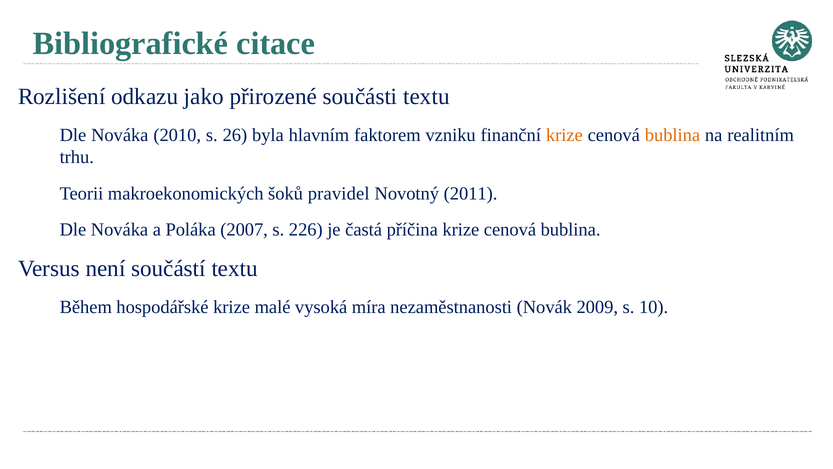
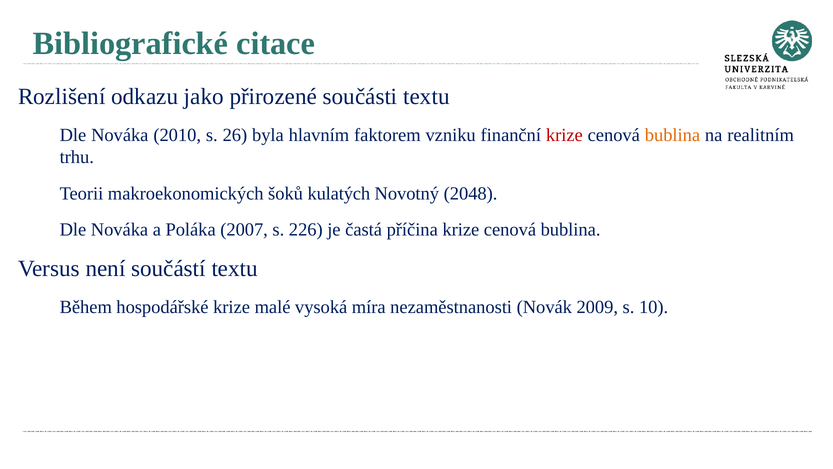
krize at (564, 135) colour: orange -> red
pravidel: pravidel -> kulatých
2011: 2011 -> 2048
